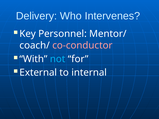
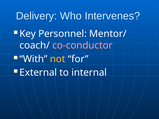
not colour: light blue -> yellow
